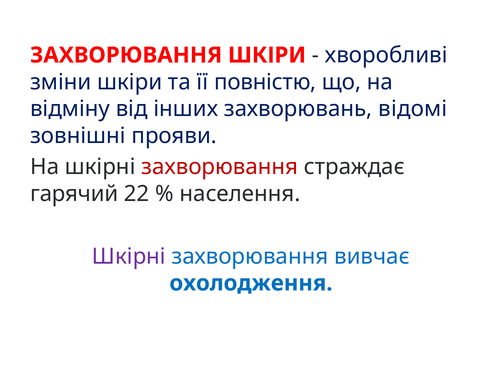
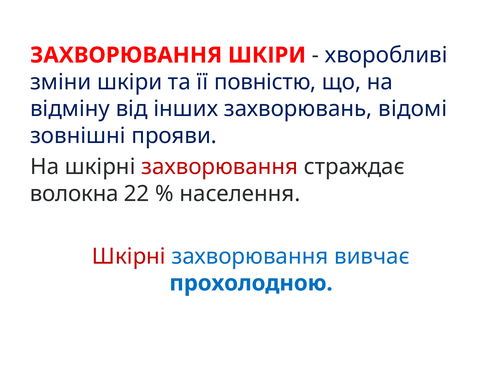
гарячий: гарячий -> волокна
Шкірні at (129, 256) colour: purple -> red
охолодження: охолодження -> прохолодною
